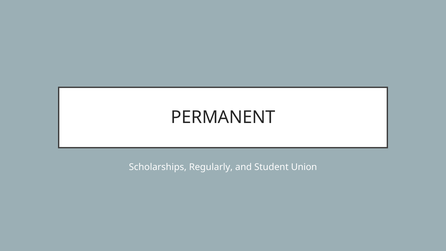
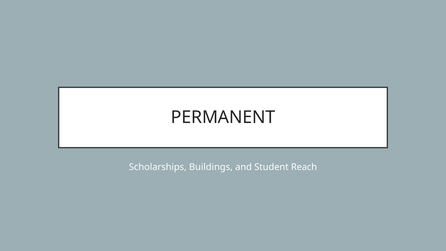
Regularly: Regularly -> Buildings
Union: Union -> Reach
